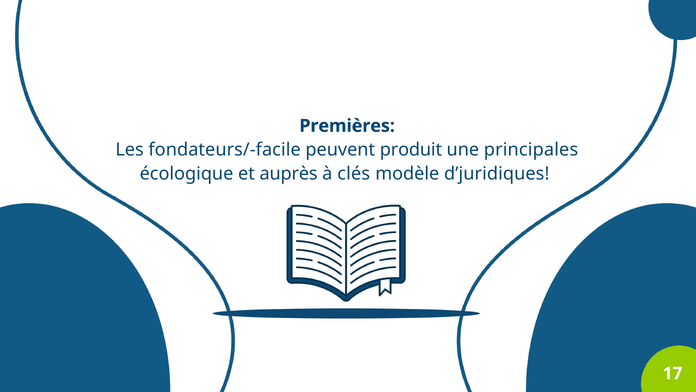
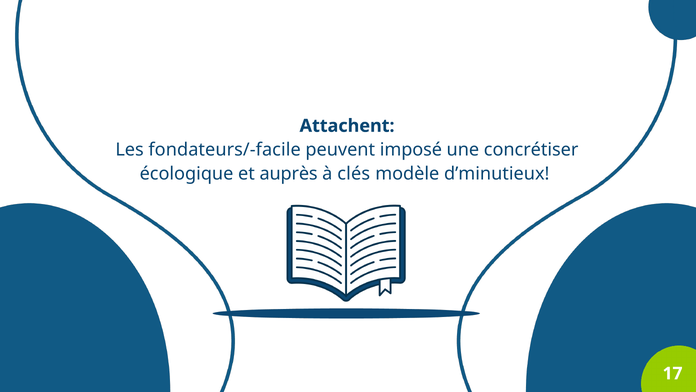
Premières: Premières -> Attachent
produit: produit -> imposé
principales: principales -> concrétiser
d’juridiques: d’juridiques -> d’minutieux
